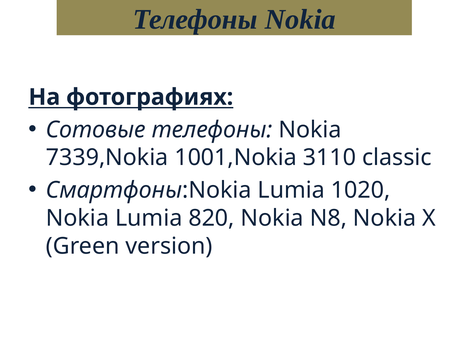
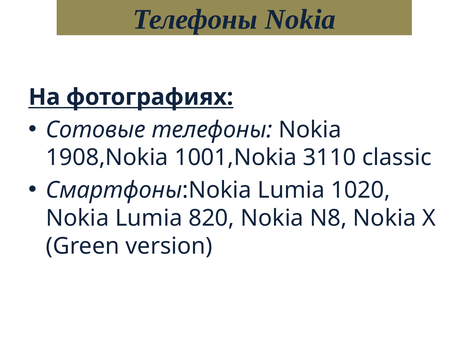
7339,Nokia: 7339,Nokia -> 1908,Nokia
